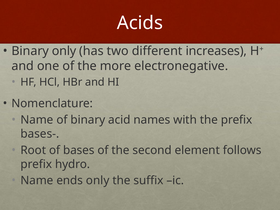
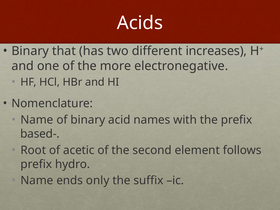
Binary only: only -> that
bases-: bases- -> based-
bases: bases -> acetic
